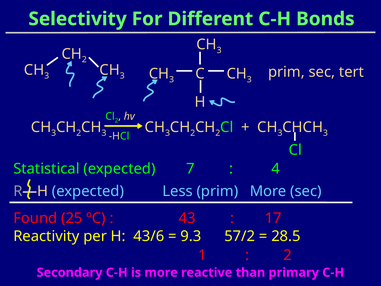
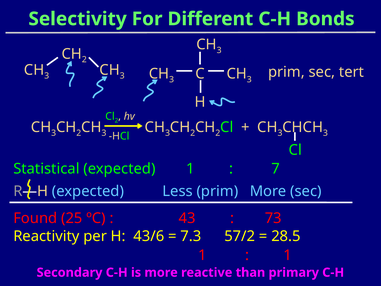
expected 7: 7 -> 1
4: 4 -> 7
17: 17 -> 73
9.3: 9.3 -> 7.3
2 at (288, 255): 2 -> 1
